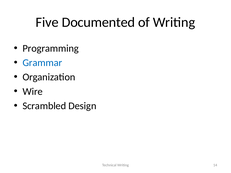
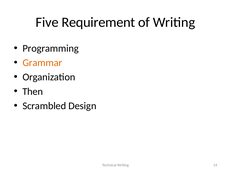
Documented: Documented -> Requirement
Grammar colour: blue -> orange
Wire: Wire -> Then
